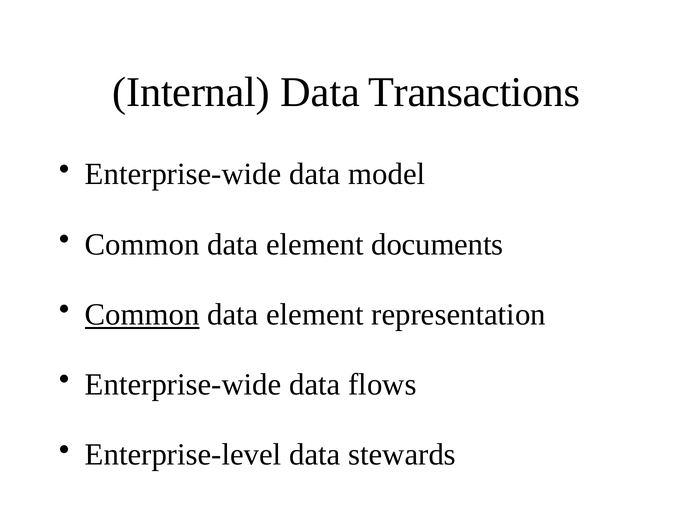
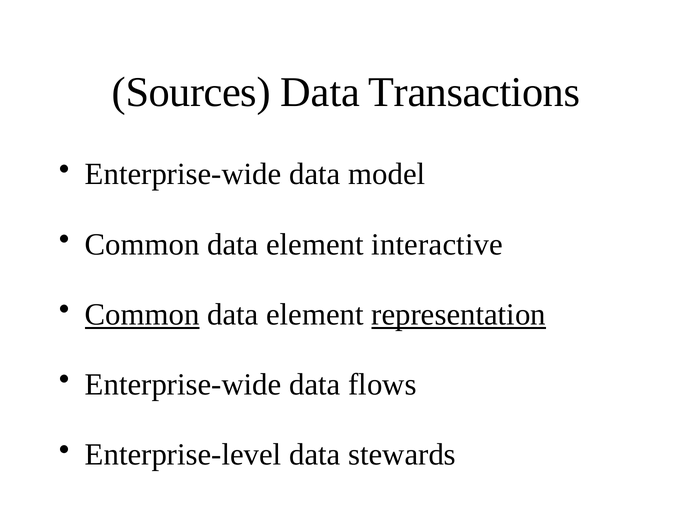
Internal: Internal -> Sources
documents: documents -> interactive
representation underline: none -> present
